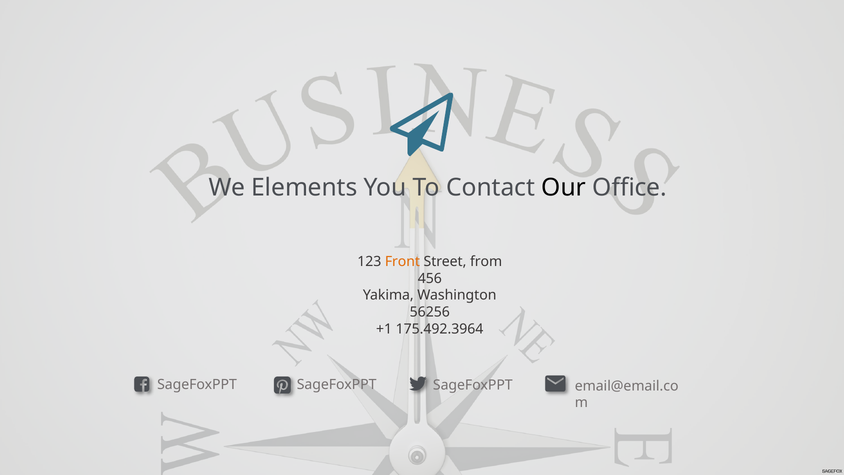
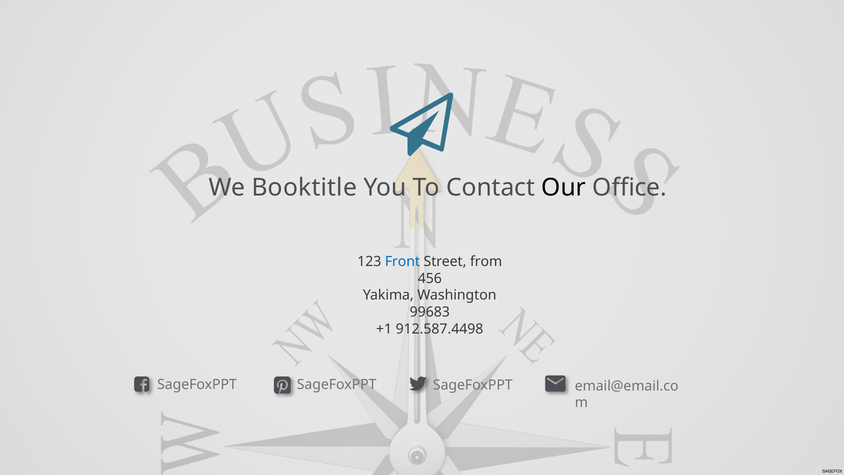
Elements: Elements -> Booktitle
Front colour: orange -> blue
56256: 56256 -> 99683
175.492.3964: 175.492.3964 -> 912.587.4498
